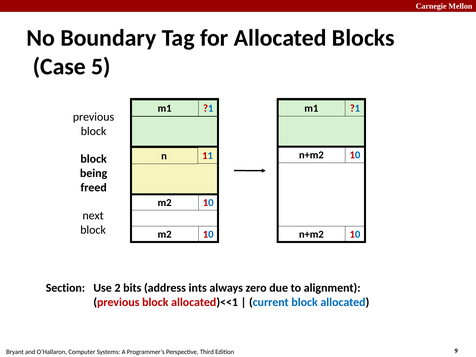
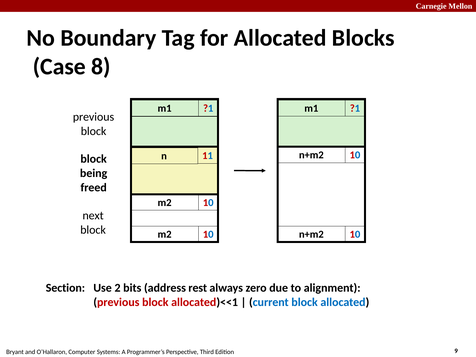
5: 5 -> 8
ints: ints -> rest
